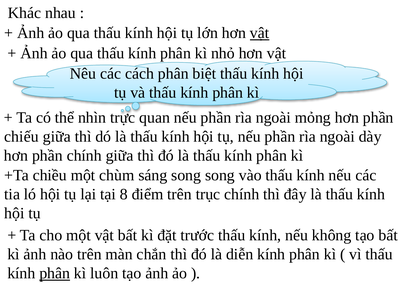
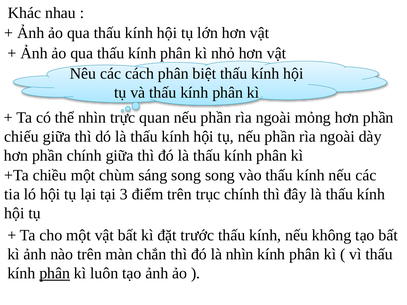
vật at (260, 33) underline: present -> none
8: 8 -> 3
là diễn: diễn -> nhìn
